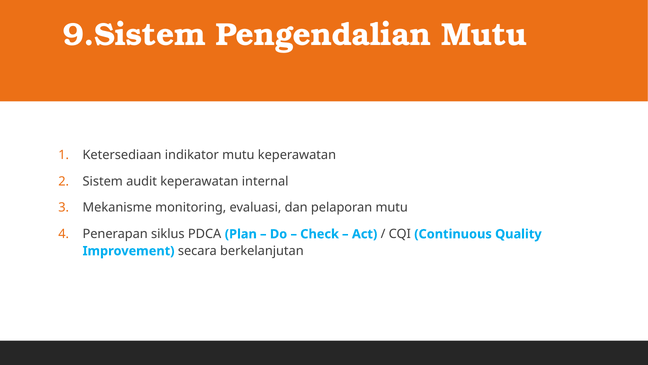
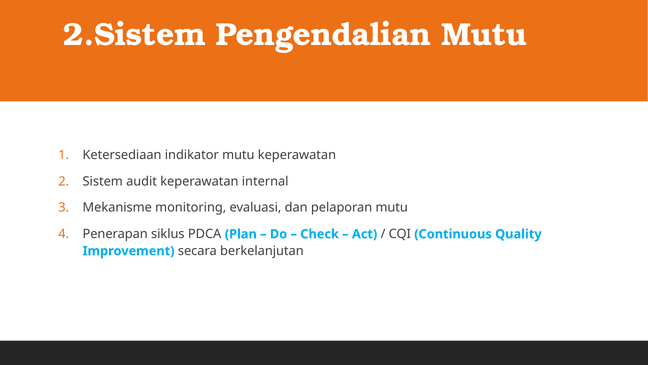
9.Sistem: 9.Sistem -> 2.Sistem
